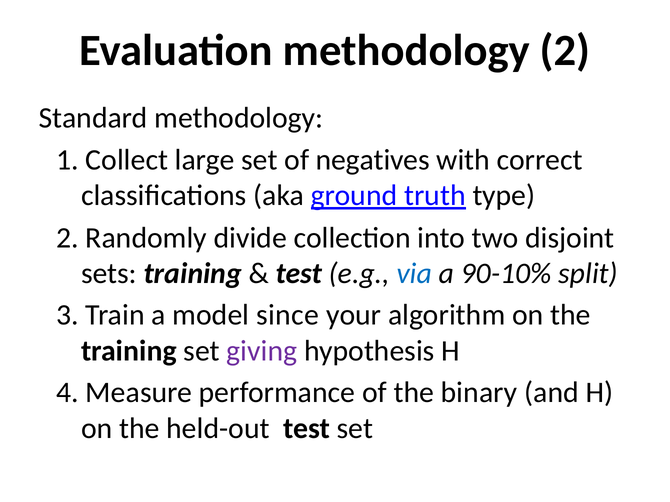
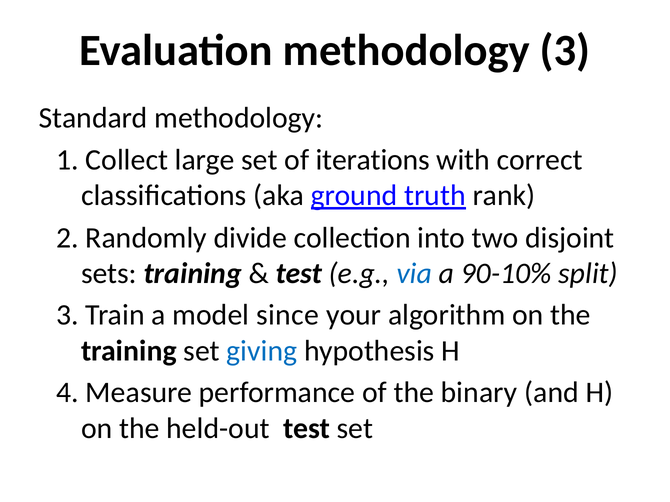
methodology 2: 2 -> 3
negatives: negatives -> iterations
type: type -> rank
giving colour: purple -> blue
